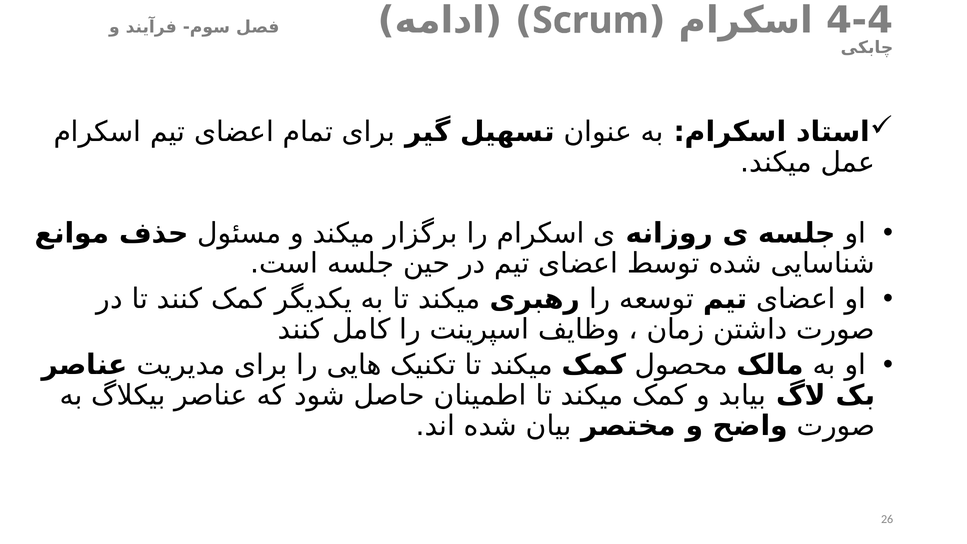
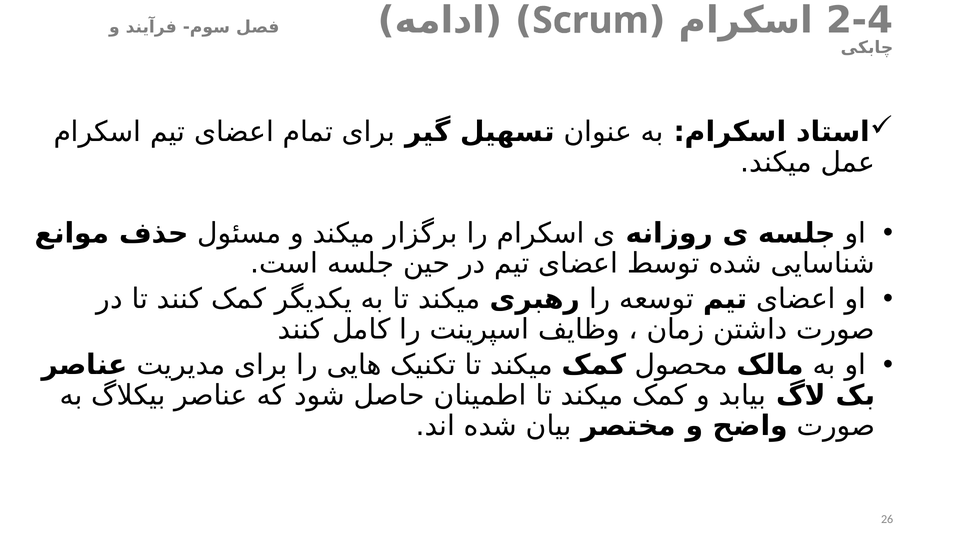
4-4: 4-4 -> 2-4
